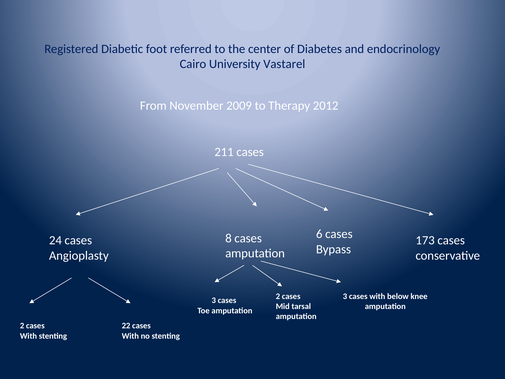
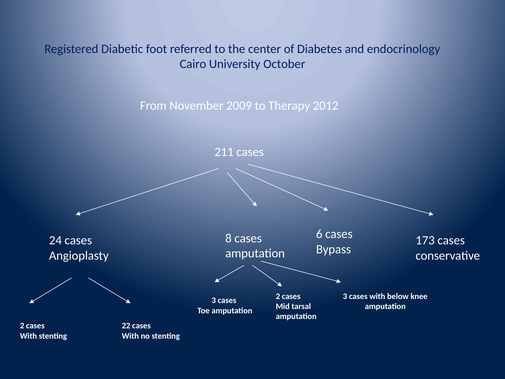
Vastarel: Vastarel -> October
